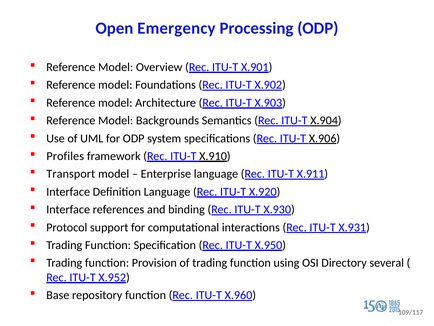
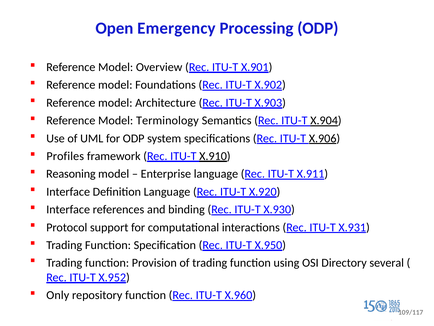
Backgrounds: Backgrounds -> Terminology
Transport: Transport -> Reasoning
Base: Base -> Only
